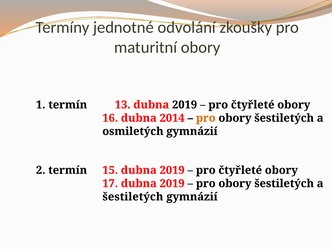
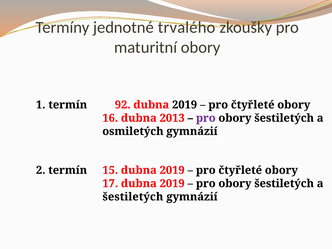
odvolání: odvolání -> trvalého
13: 13 -> 92
2014: 2014 -> 2013
pro at (206, 118) colour: orange -> purple
